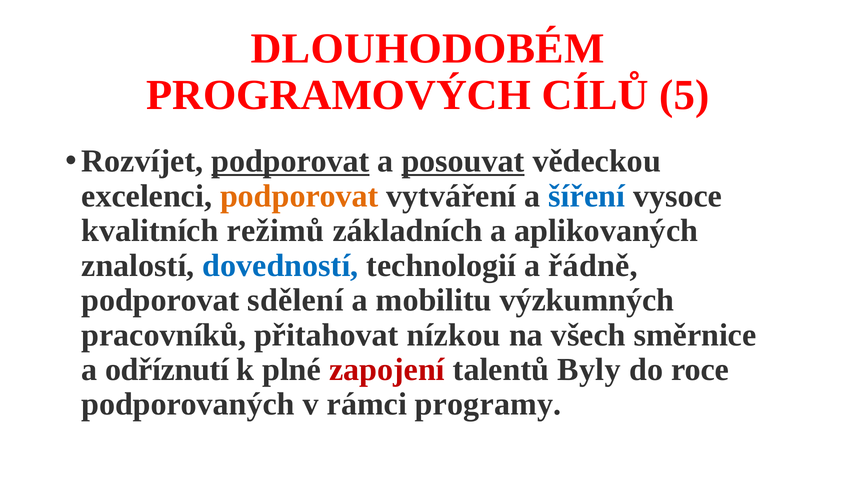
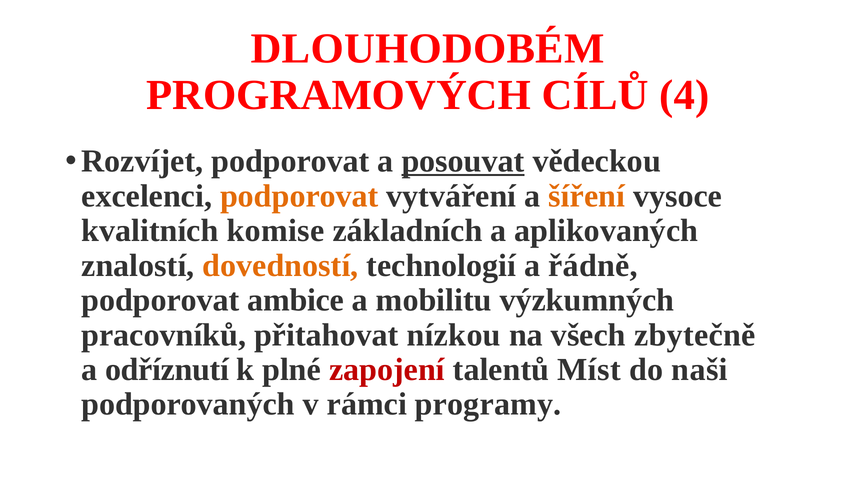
5: 5 -> 4
podporovat at (290, 161) underline: present -> none
šíření colour: blue -> orange
režimů: režimů -> komise
dovedností colour: blue -> orange
sdělení: sdělení -> ambice
směrnice: směrnice -> zbytečně
Byly: Byly -> Míst
roce: roce -> naši
